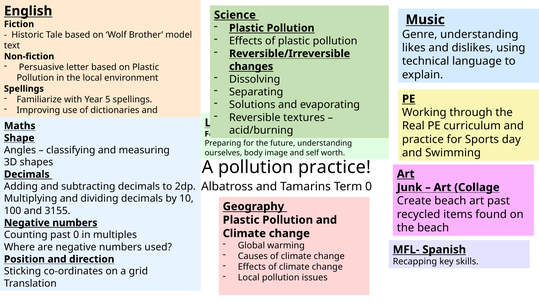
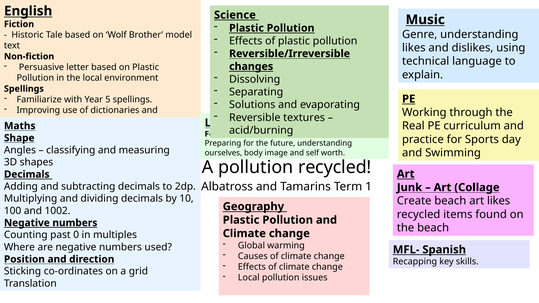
pollution practice: practice -> recycled
Term 0: 0 -> 1
art past: past -> likes
3155: 3155 -> 1002
